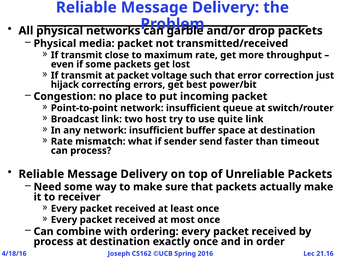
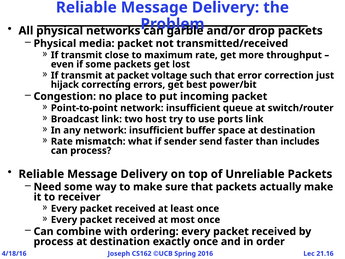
quite: quite -> ports
timeout: timeout -> includes
